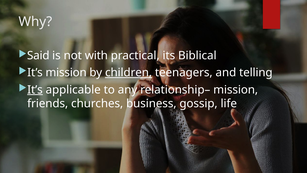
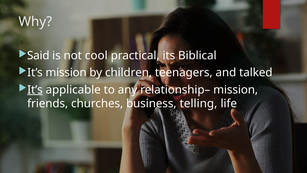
with: with -> cool
children underline: present -> none
telling: telling -> talked
gossip: gossip -> telling
